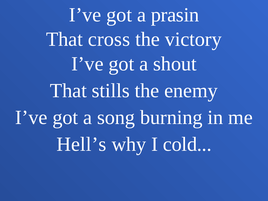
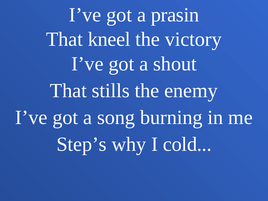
cross: cross -> kneel
Hell’s: Hell’s -> Step’s
